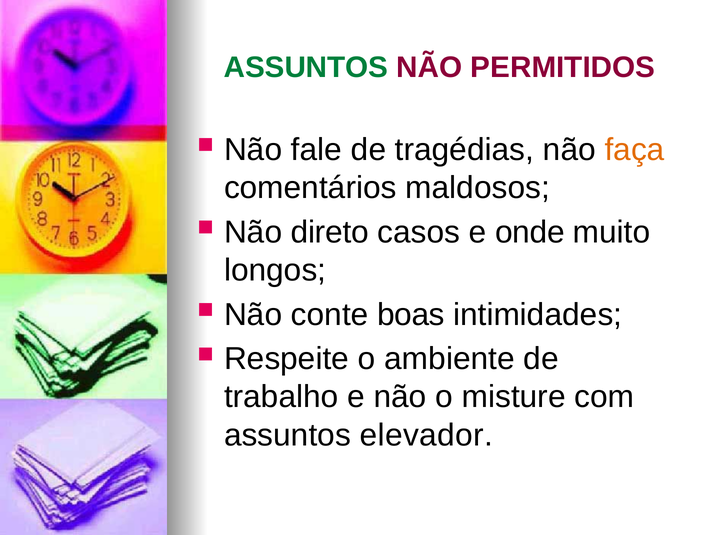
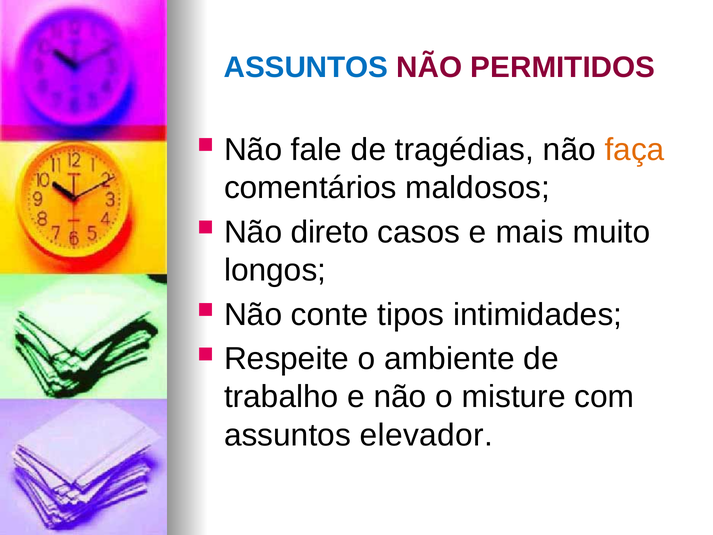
ASSUNTOS at (306, 67) colour: green -> blue
onde: onde -> mais
boas: boas -> tipos
